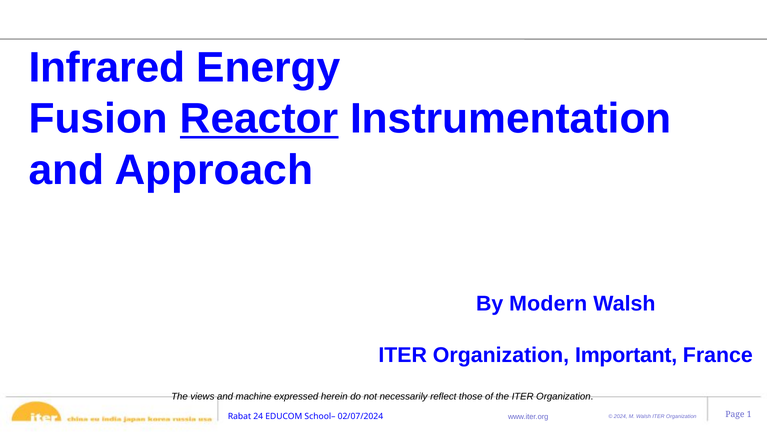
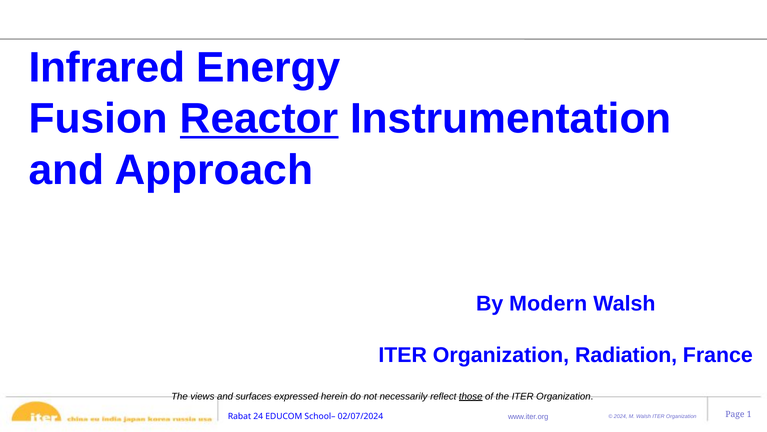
Important: Important -> Radiation
machine: machine -> surfaces
those underline: none -> present
